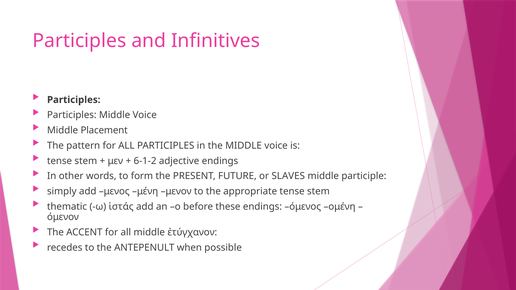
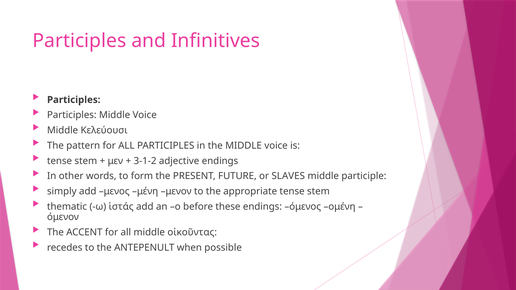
Placement: Placement -> Κελεύουσι
6-1-2: 6-1-2 -> 3-1-2
ἐτύγχανον: ἐτύγχανον -> οἰκοῦντας
